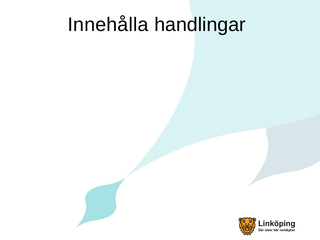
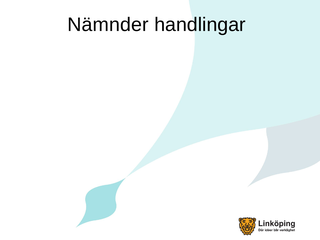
Innehålla: Innehålla -> Nämnder
